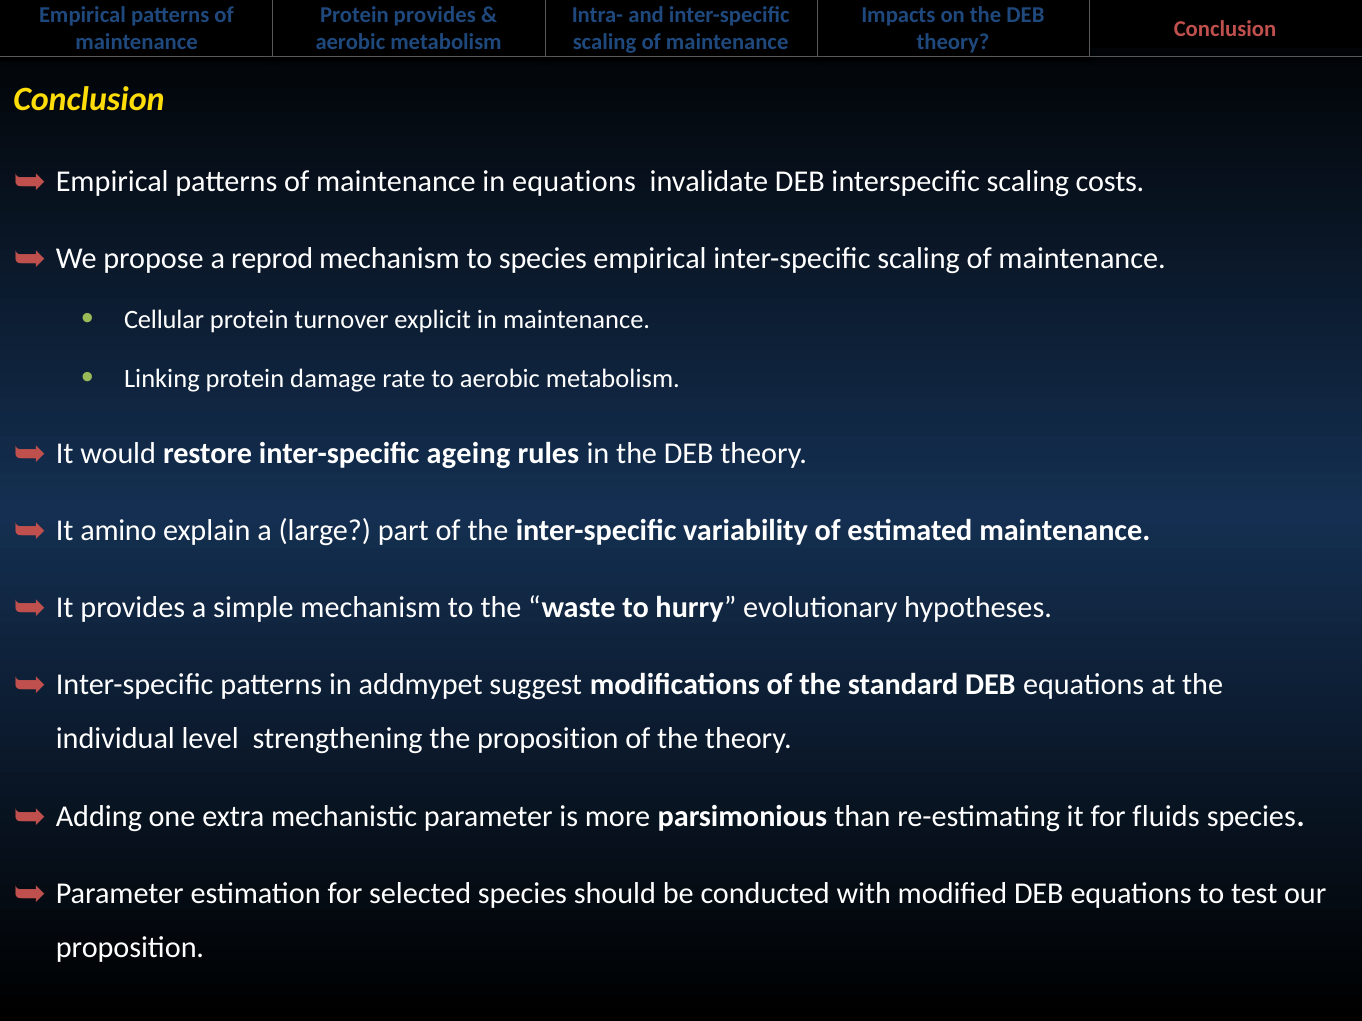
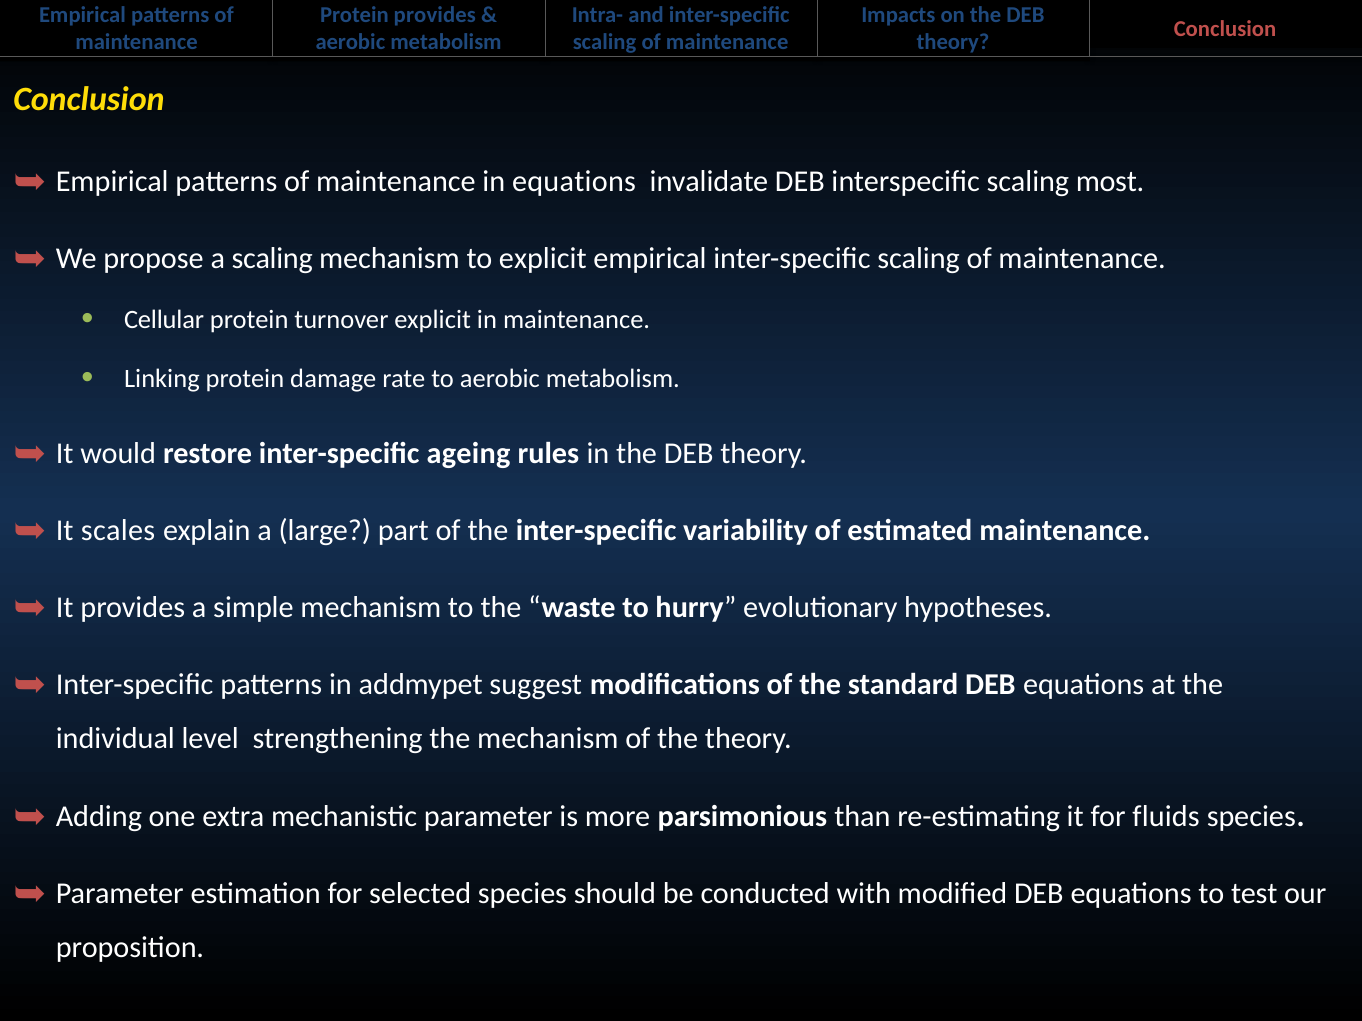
costs: costs -> most
a reprod: reprod -> scaling
to species: species -> explicit
amino: amino -> scales
the proposition: proposition -> mechanism
